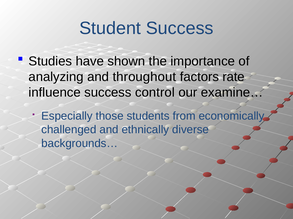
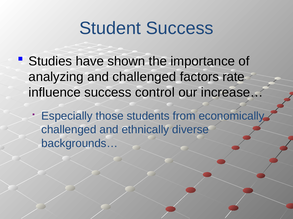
and throughout: throughout -> challenged
examine…: examine… -> increase…
